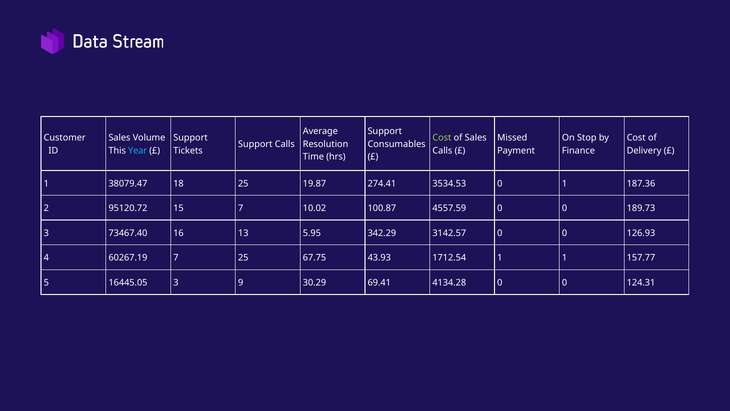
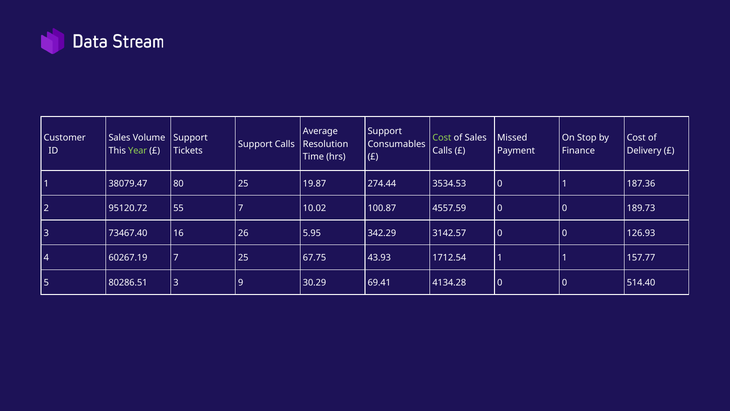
Year colour: light blue -> light green
18: 18 -> 80
274.41: 274.41 -> 274.44
15: 15 -> 55
13: 13 -> 26
16445.05: 16445.05 -> 80286.51
124.31: 124.31 -> 514.40
